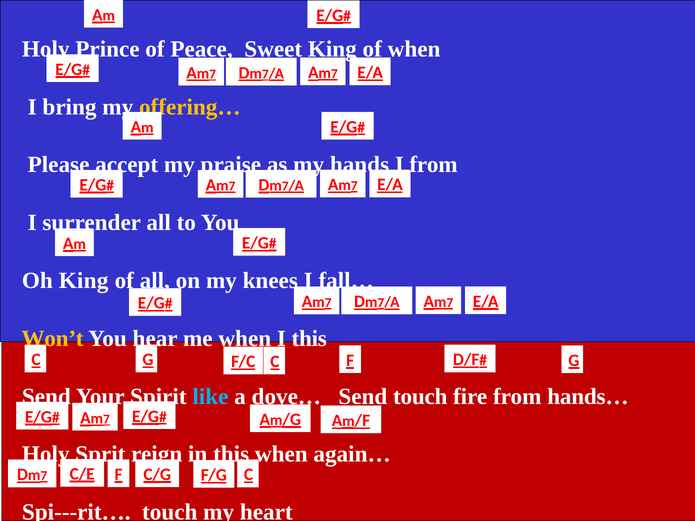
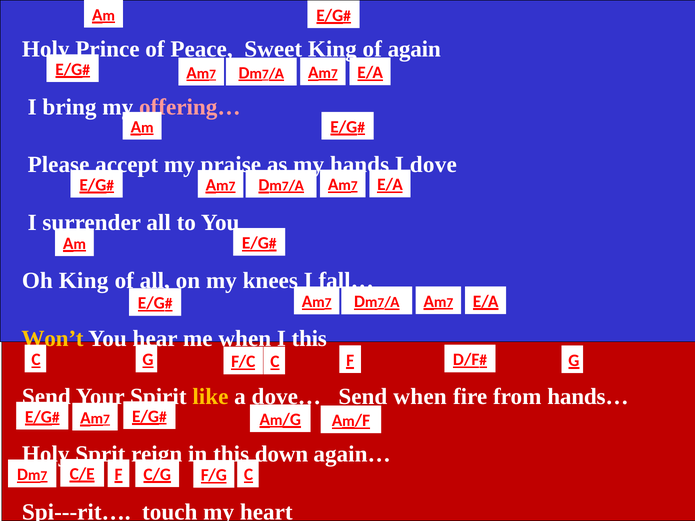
when at (414, 49): when -> again
offering… colour: yellow -> pink
from at (434, 165): from -> dove
like colour: light blue -> yellow
touch at (420, 397): touch -> when
when at (281, 455): when -> down
